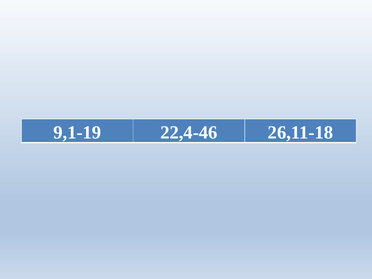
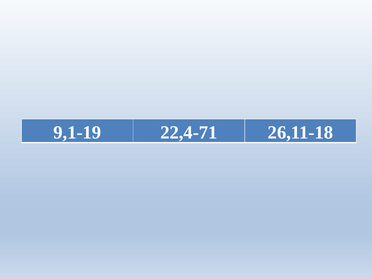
22,4-46: 22,4-46 -> 22,4-71
